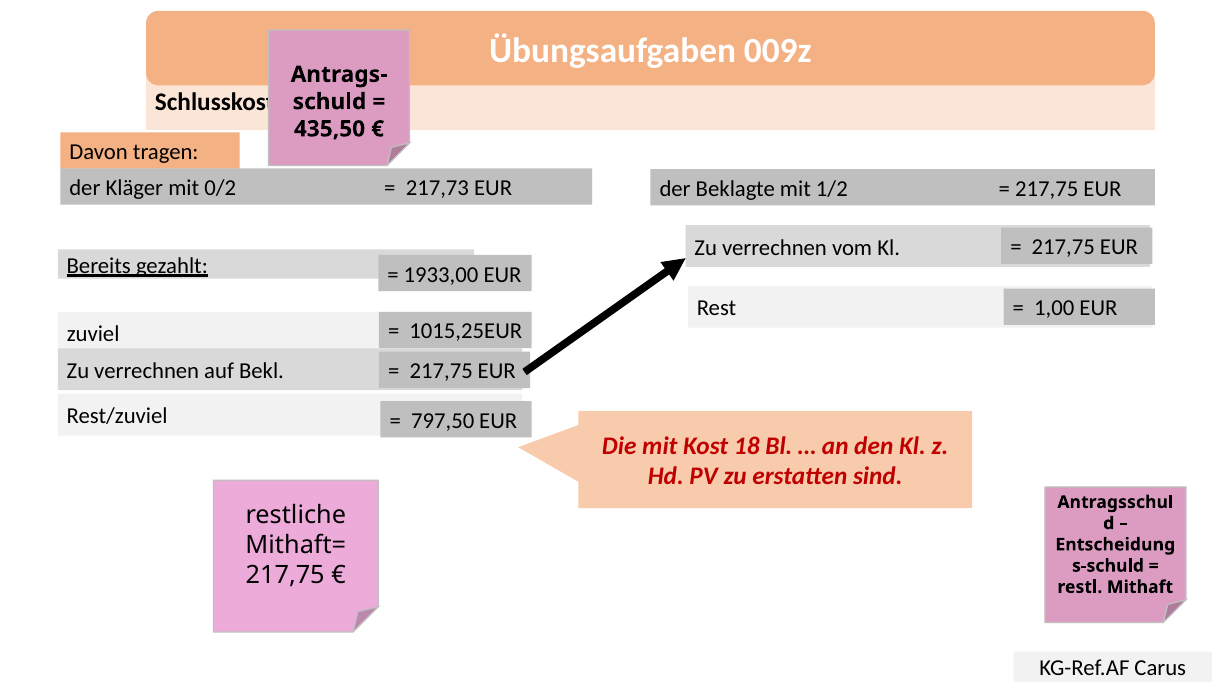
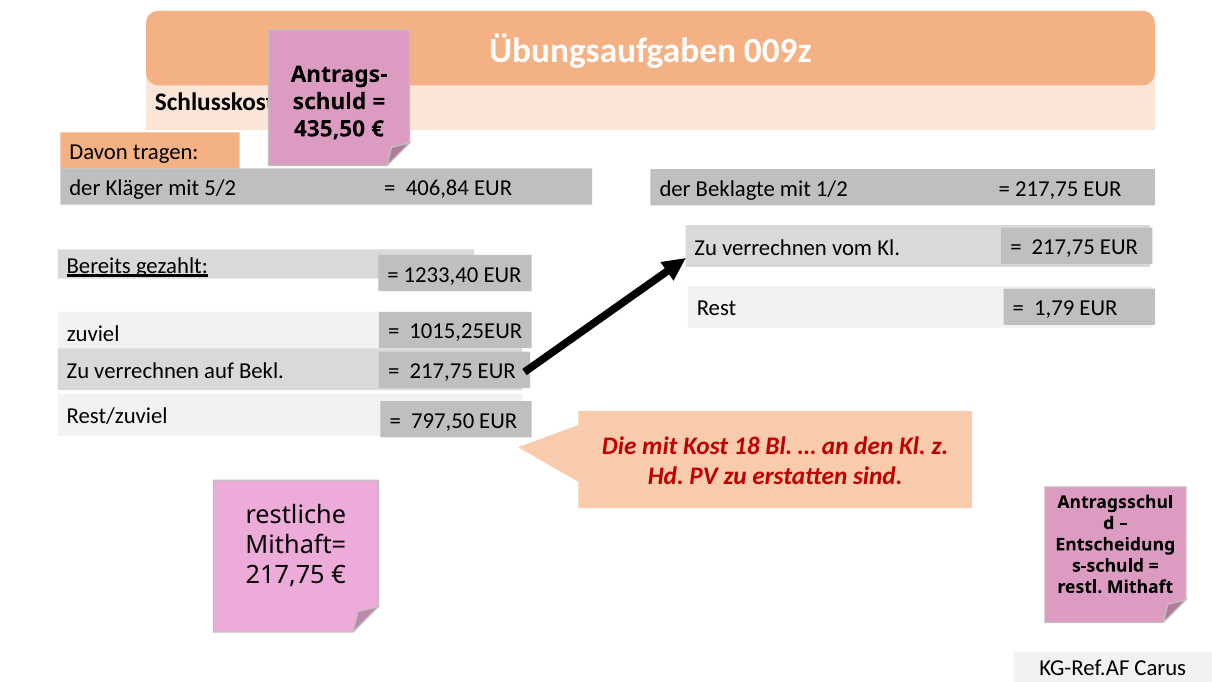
0/2: 0/2 -> 5/2
217,73: 217,73 -> 406,84
1933,00: 1933,00 -> 1233,40
1,00: 1,00 -> 1,79
